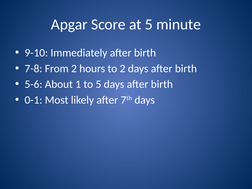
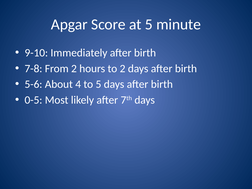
1: 1 -> 4
0-1: 0-1 -> 0-5
